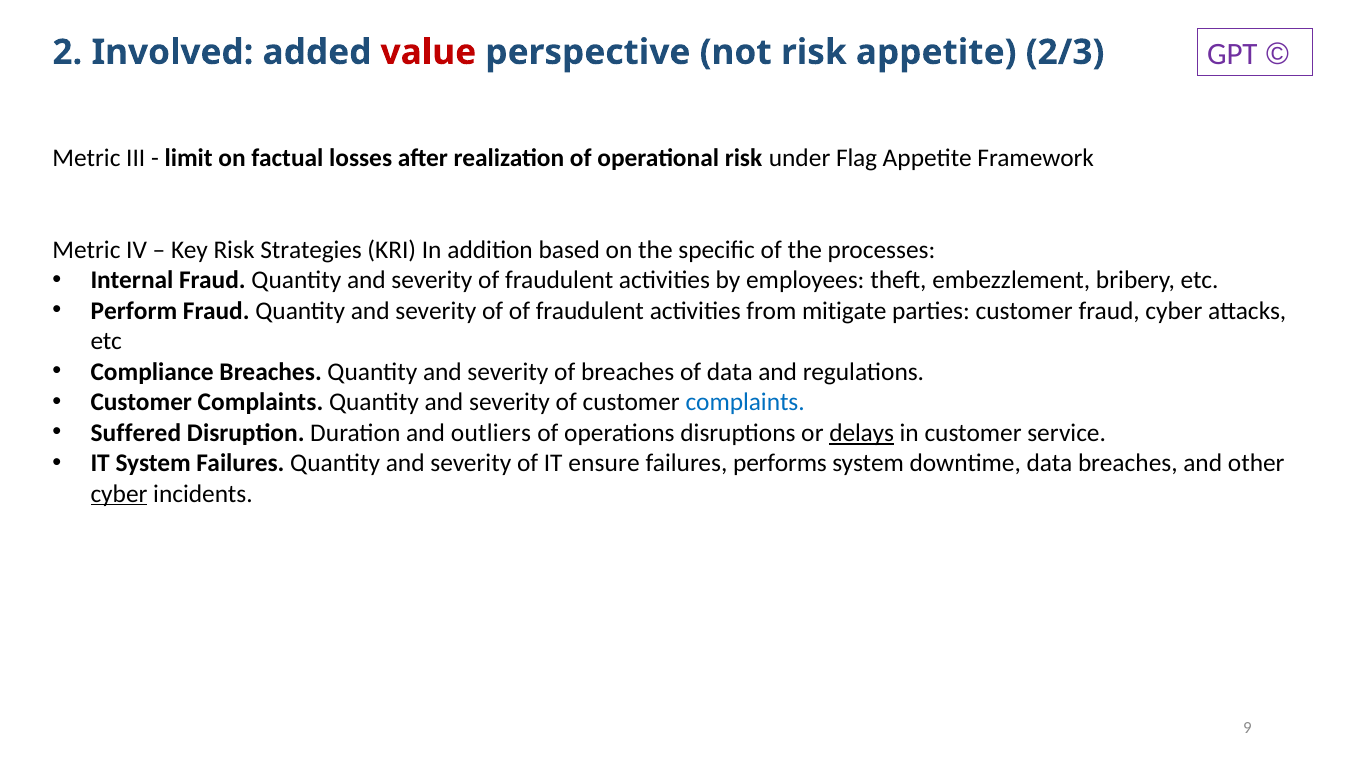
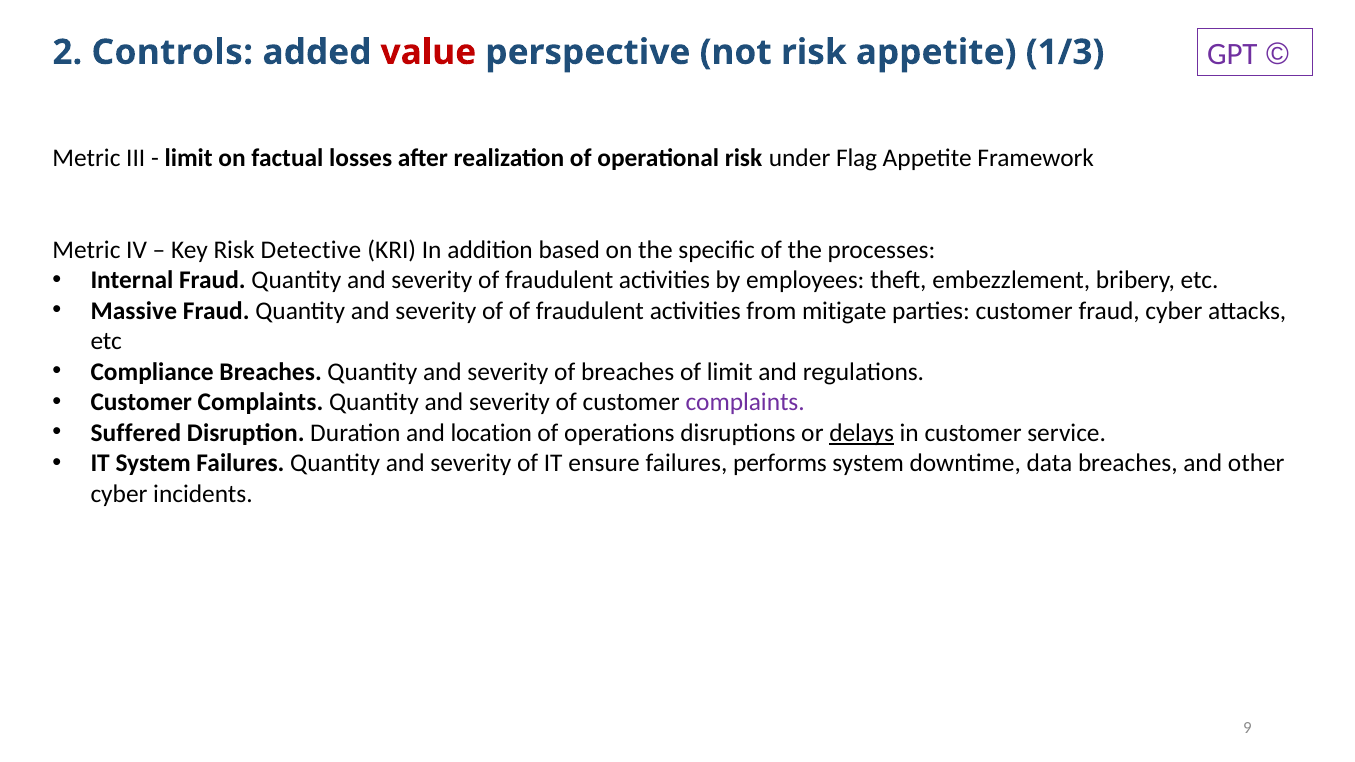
Involved: Involved -> Controls
2/3: 2/3 -> 1/3
Strategies: Strategies -> Detective
Perform: Perform -> Massive
of data: data -> limit
complaints at (745, 402) colour: blue -> purple
outliers: outliers -> location
cyber at (119, 494) underline: present -> none
